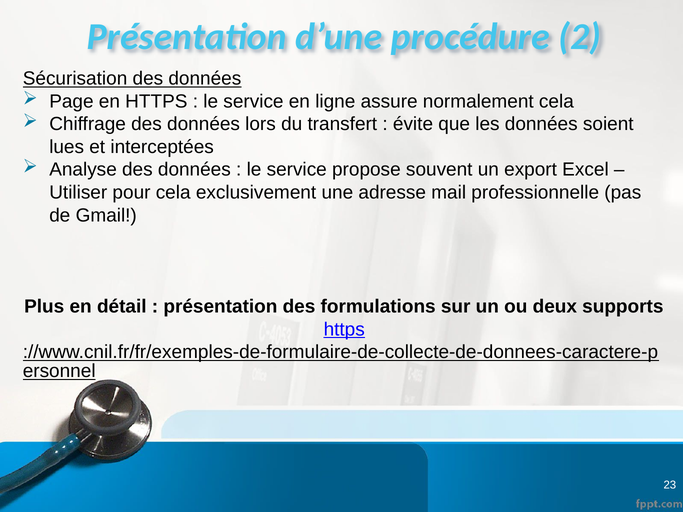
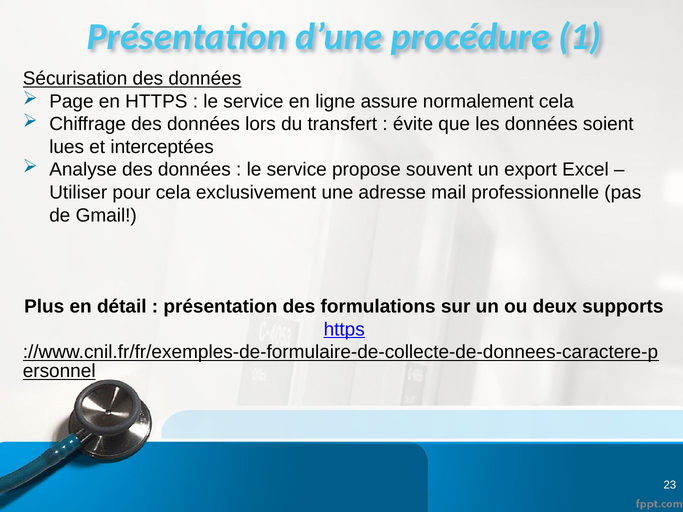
2: 2 -> 1
